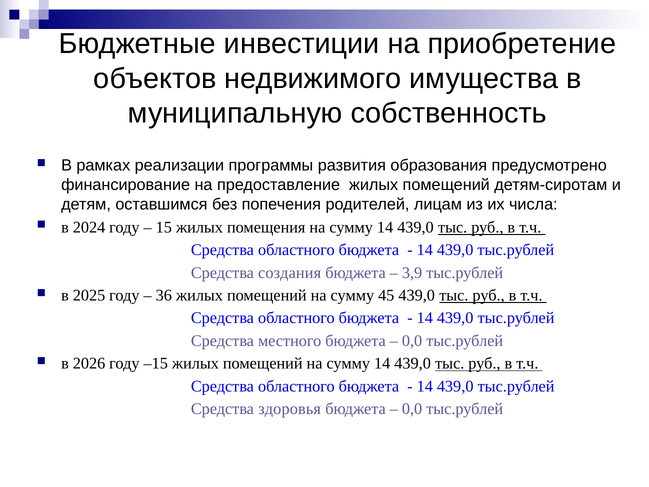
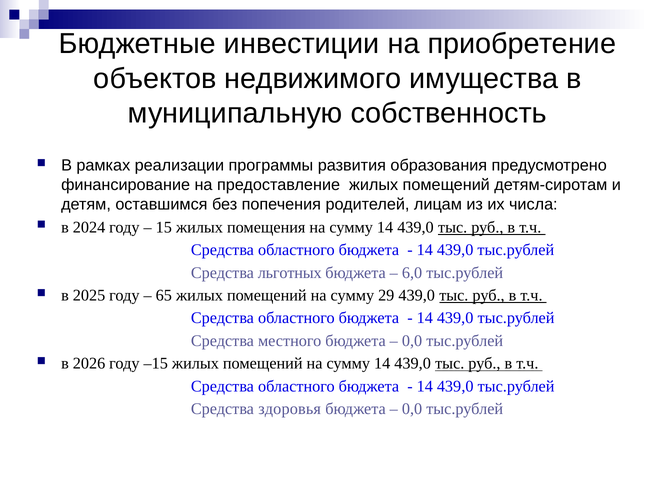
создания: создания -> льготных
3,9: 3,9 -> 6,0
36: 36 -> 65
45: 45 -> 29
